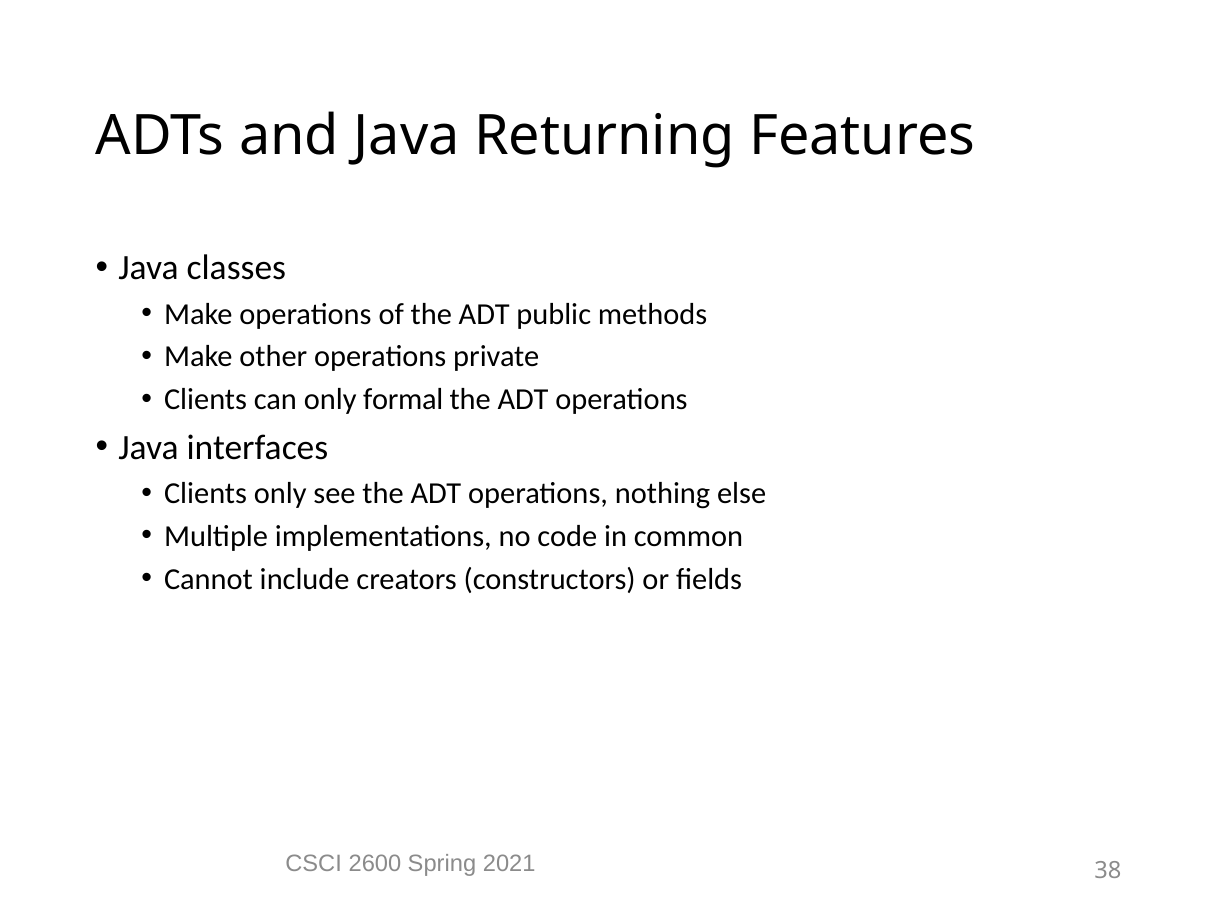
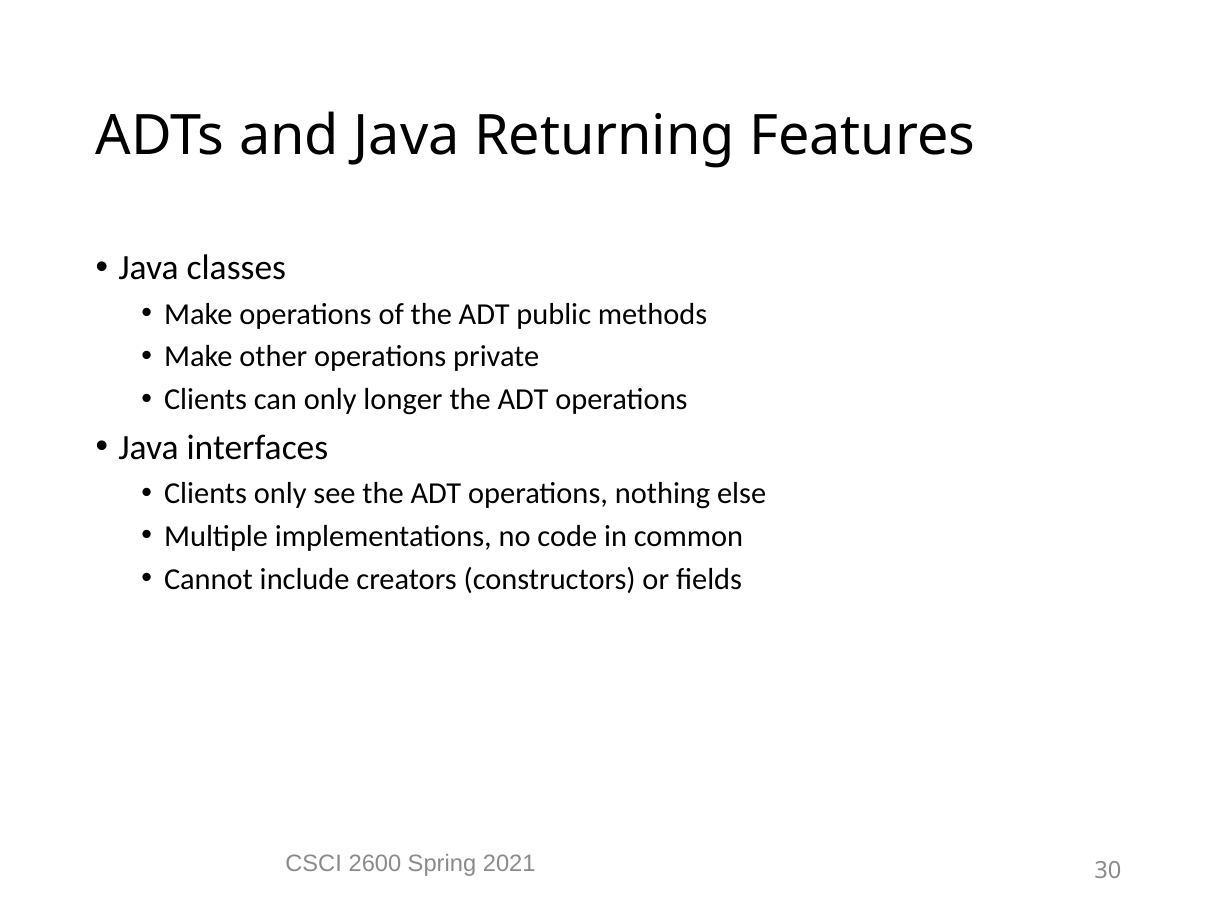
formal: formal -> longer
38: 38 -> 30
